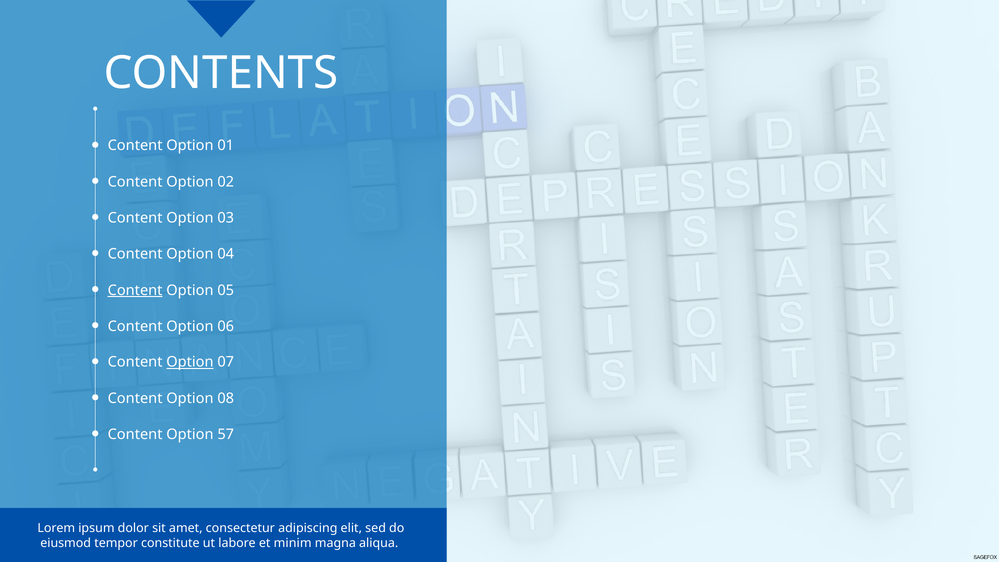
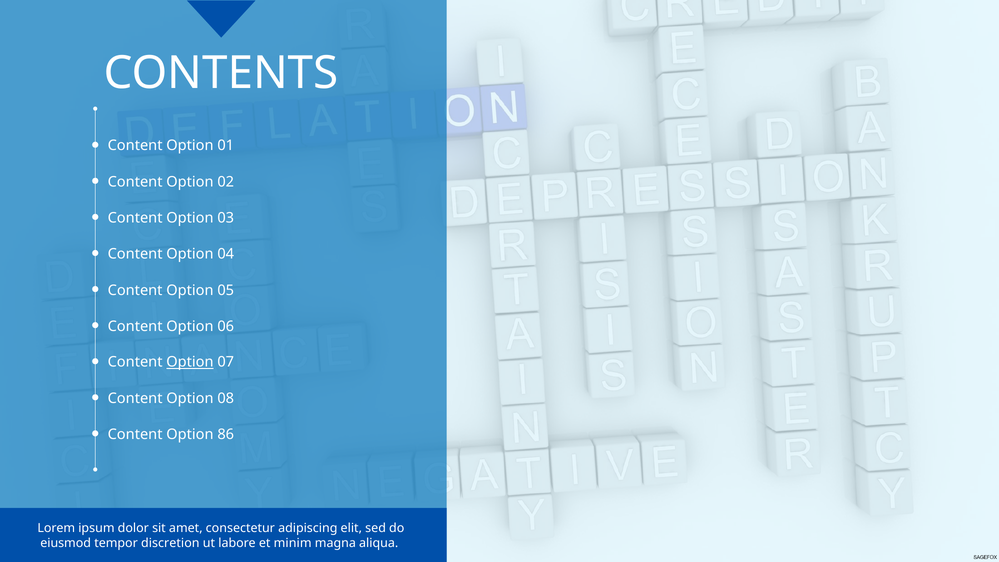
Content at (135, 290) underline: present -> none
57: 57 -> 86
constitute: constitute -> discretion
